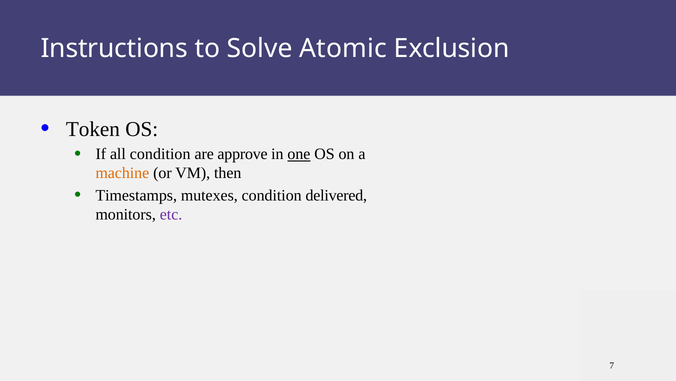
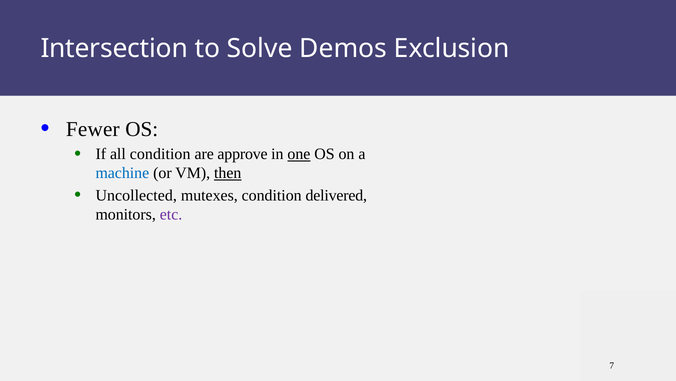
Instructions: Instructions -> Intersection
Atomic: Atomic -> Demos
Token: Token -> Fewer
machine colour: orange -> blue
then underline: none -> present
Timestamps: Timestamps -> Uncollected
